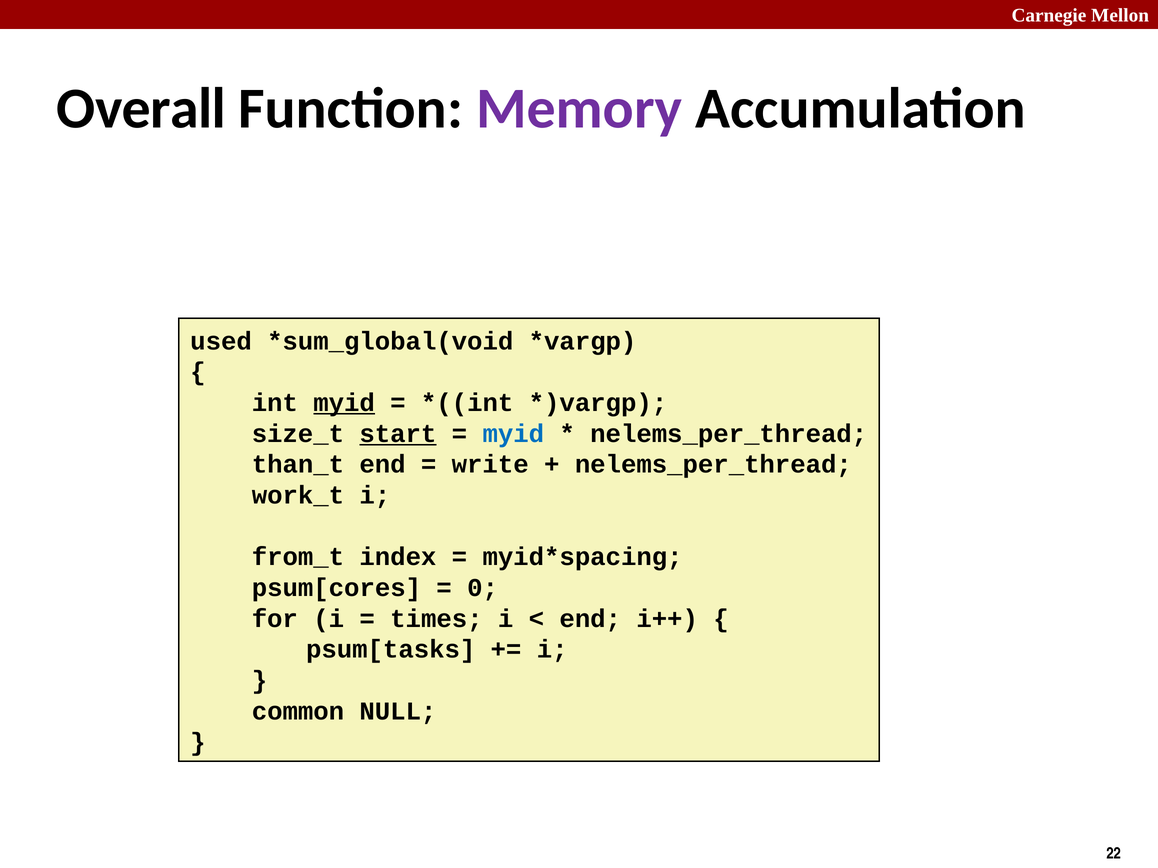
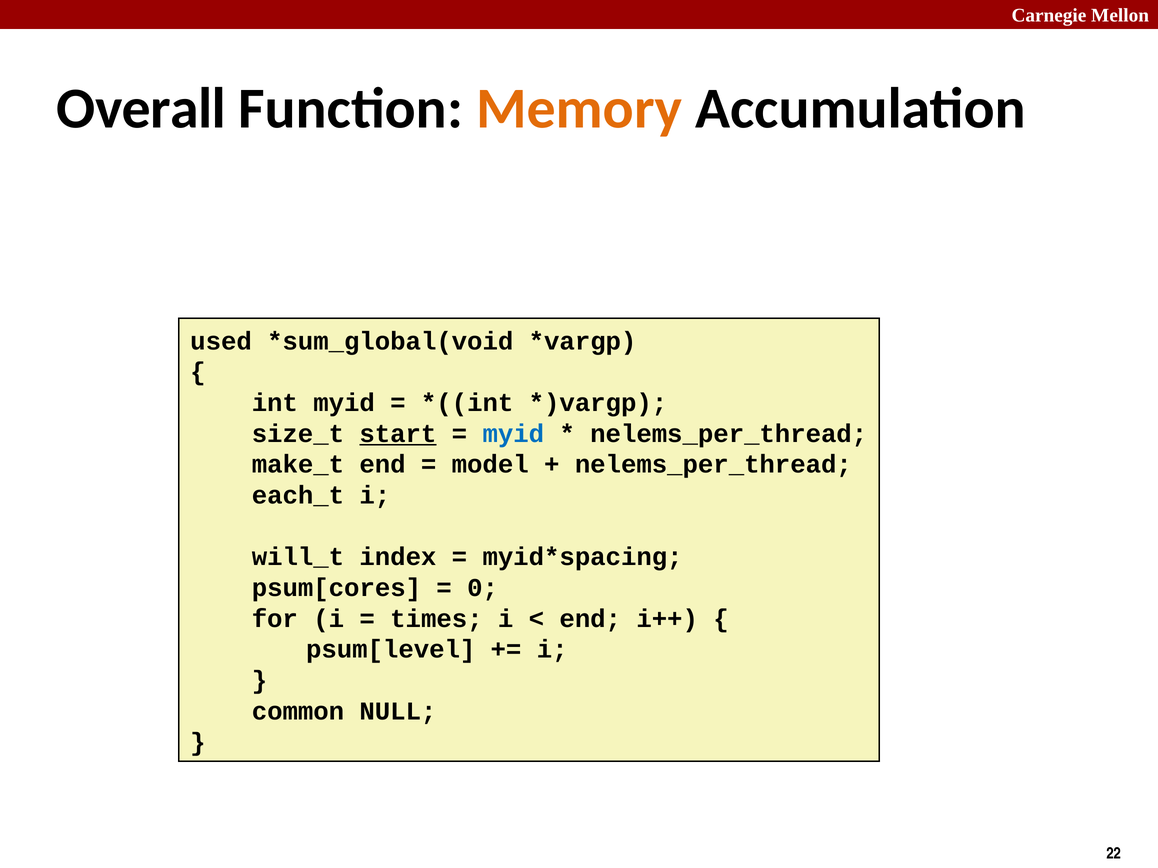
Memory colour: purple -> orange
myid at (344, 403) underline: present -> none
than_t: than_t -> make_t
write: write -> model
work_t: work_t -> each_t
from_t: from_t -> will_t
psum[tasks: psum[tasks -> psum[level
